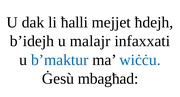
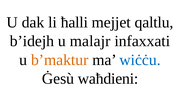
ħdejh: ħdejh -> qaltlu
b’maktur colour: blue -> orange
mbagħad: mbagħad -> waħdieni
